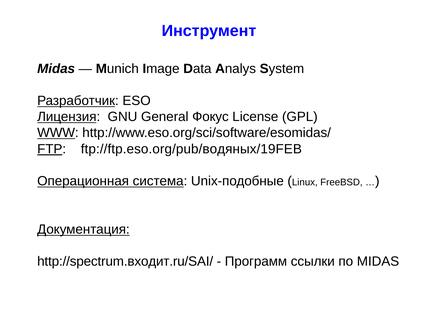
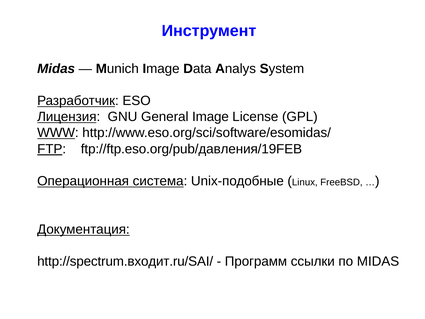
General Фокус: Фокус -> Image
ftp://ftp.eso.org/pub/водяных/19FEB: ftp://ftp.eso.org/pub/водяных/19FEB -> ftp://ftp.eso.org/pub/давления/19FEB
